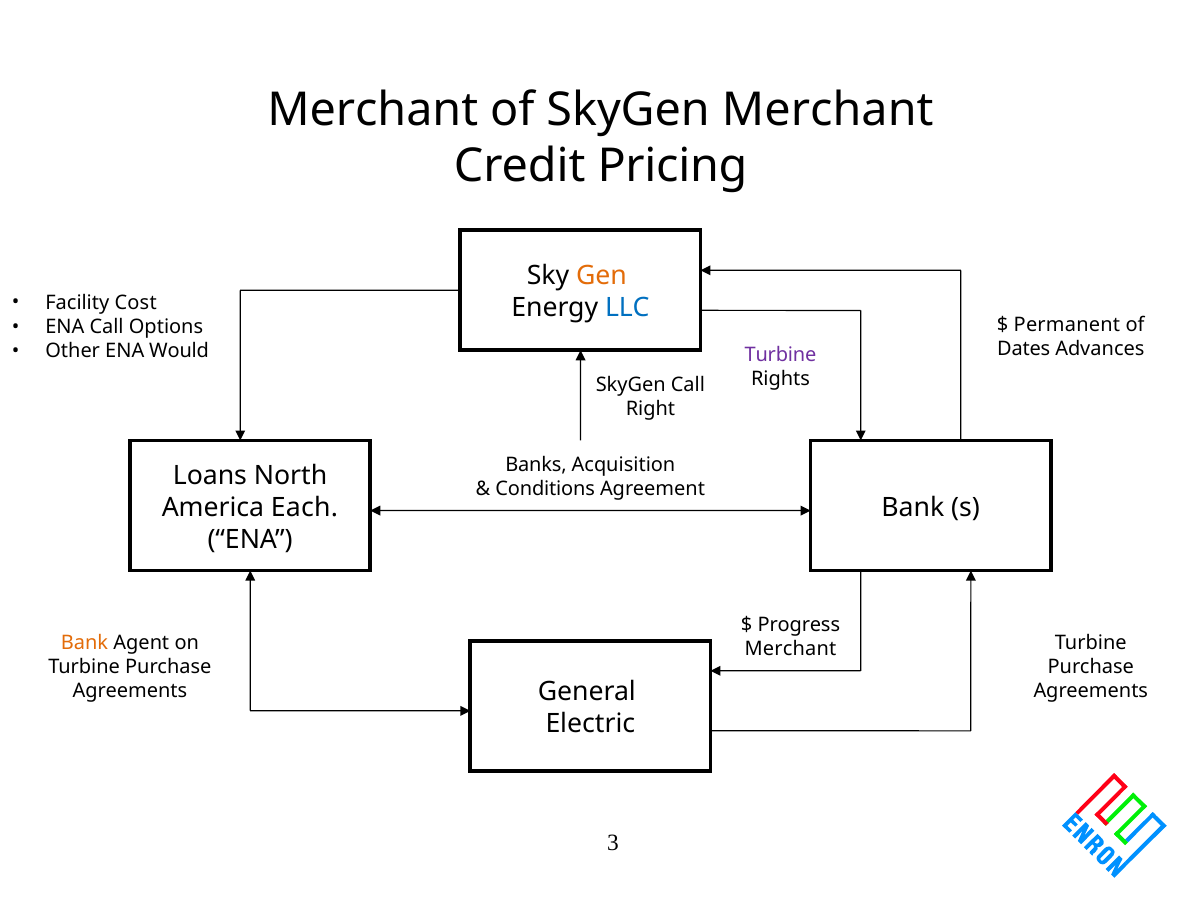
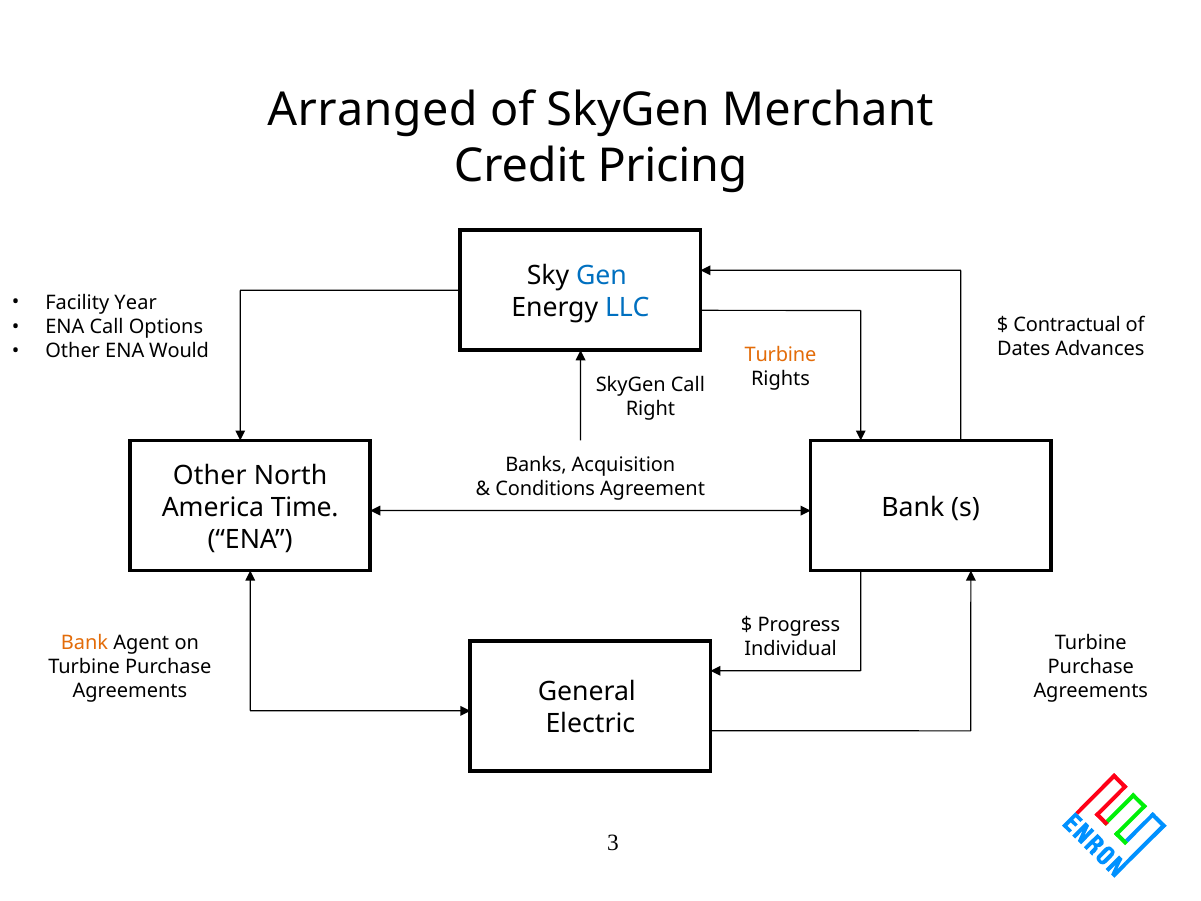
Merchant at (373, 110): Merchant -> Arranged
Gen colour: orange -> blue
Cost: Cost -> Year
Permanent: Permanent -> Contractual
Turbine at (781, 355) colour: purple -> orange
Loans at (210, 475): Loans -> Other
Each: Each -> Time
Merchant at (790, 649): Merchant -> Individual
